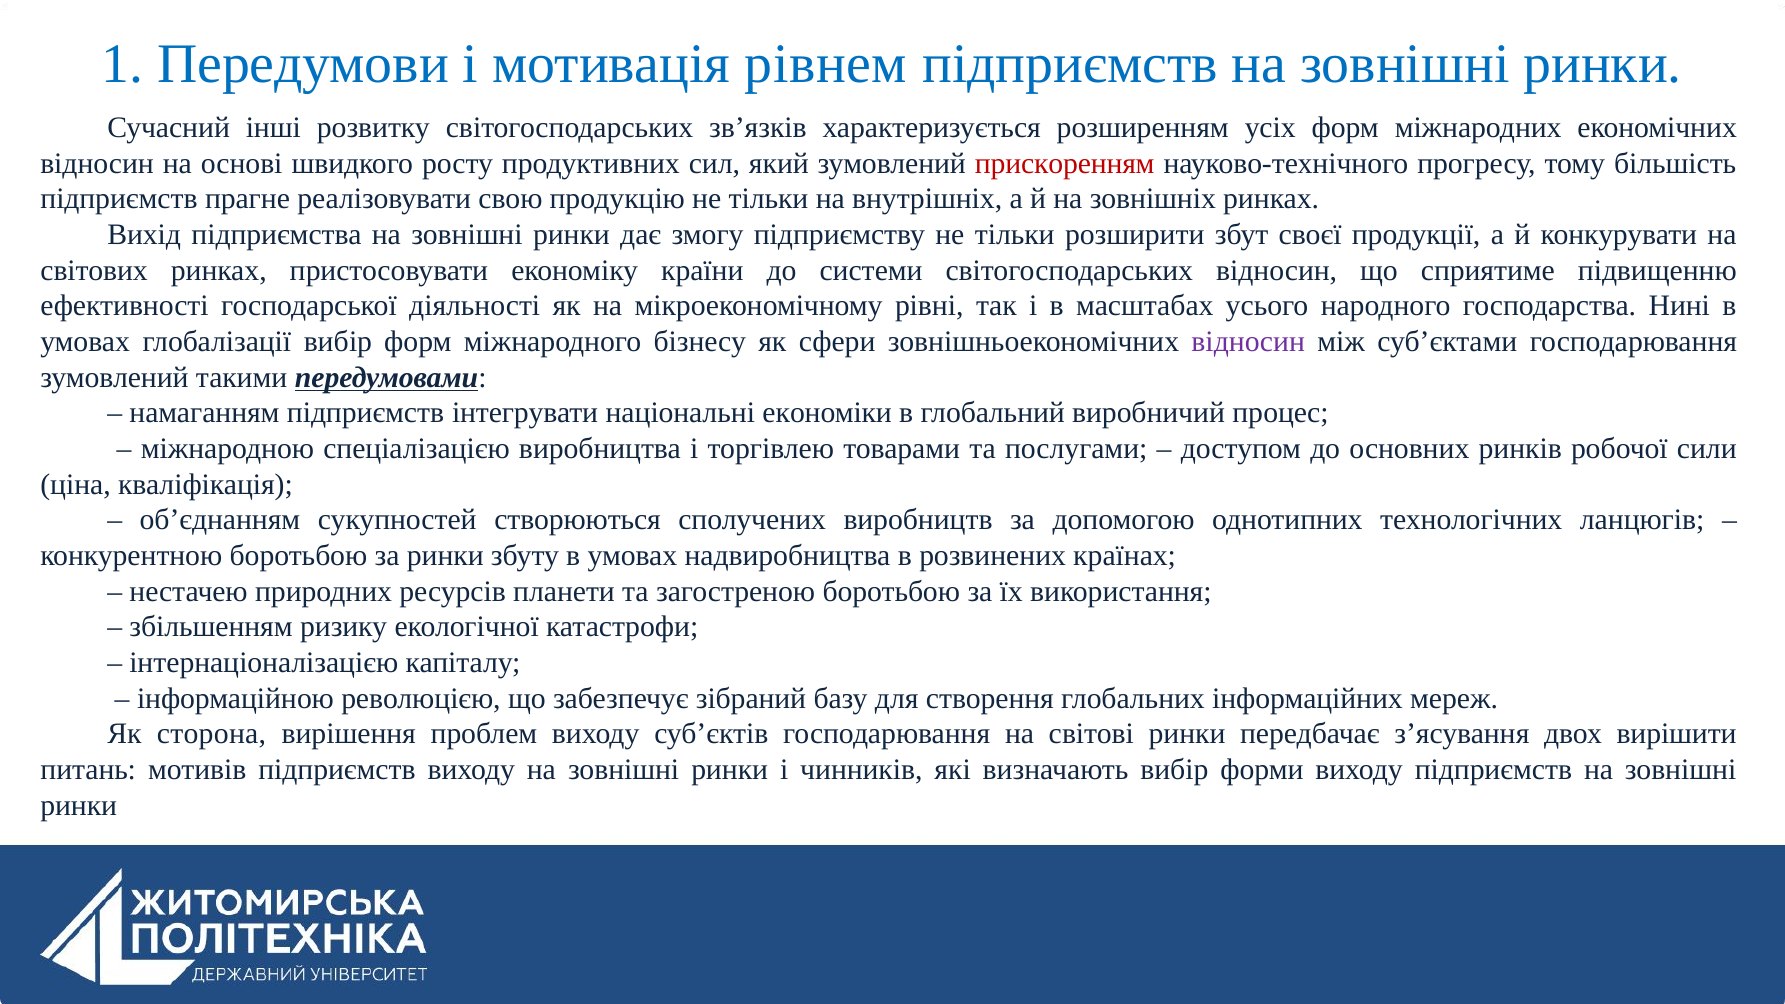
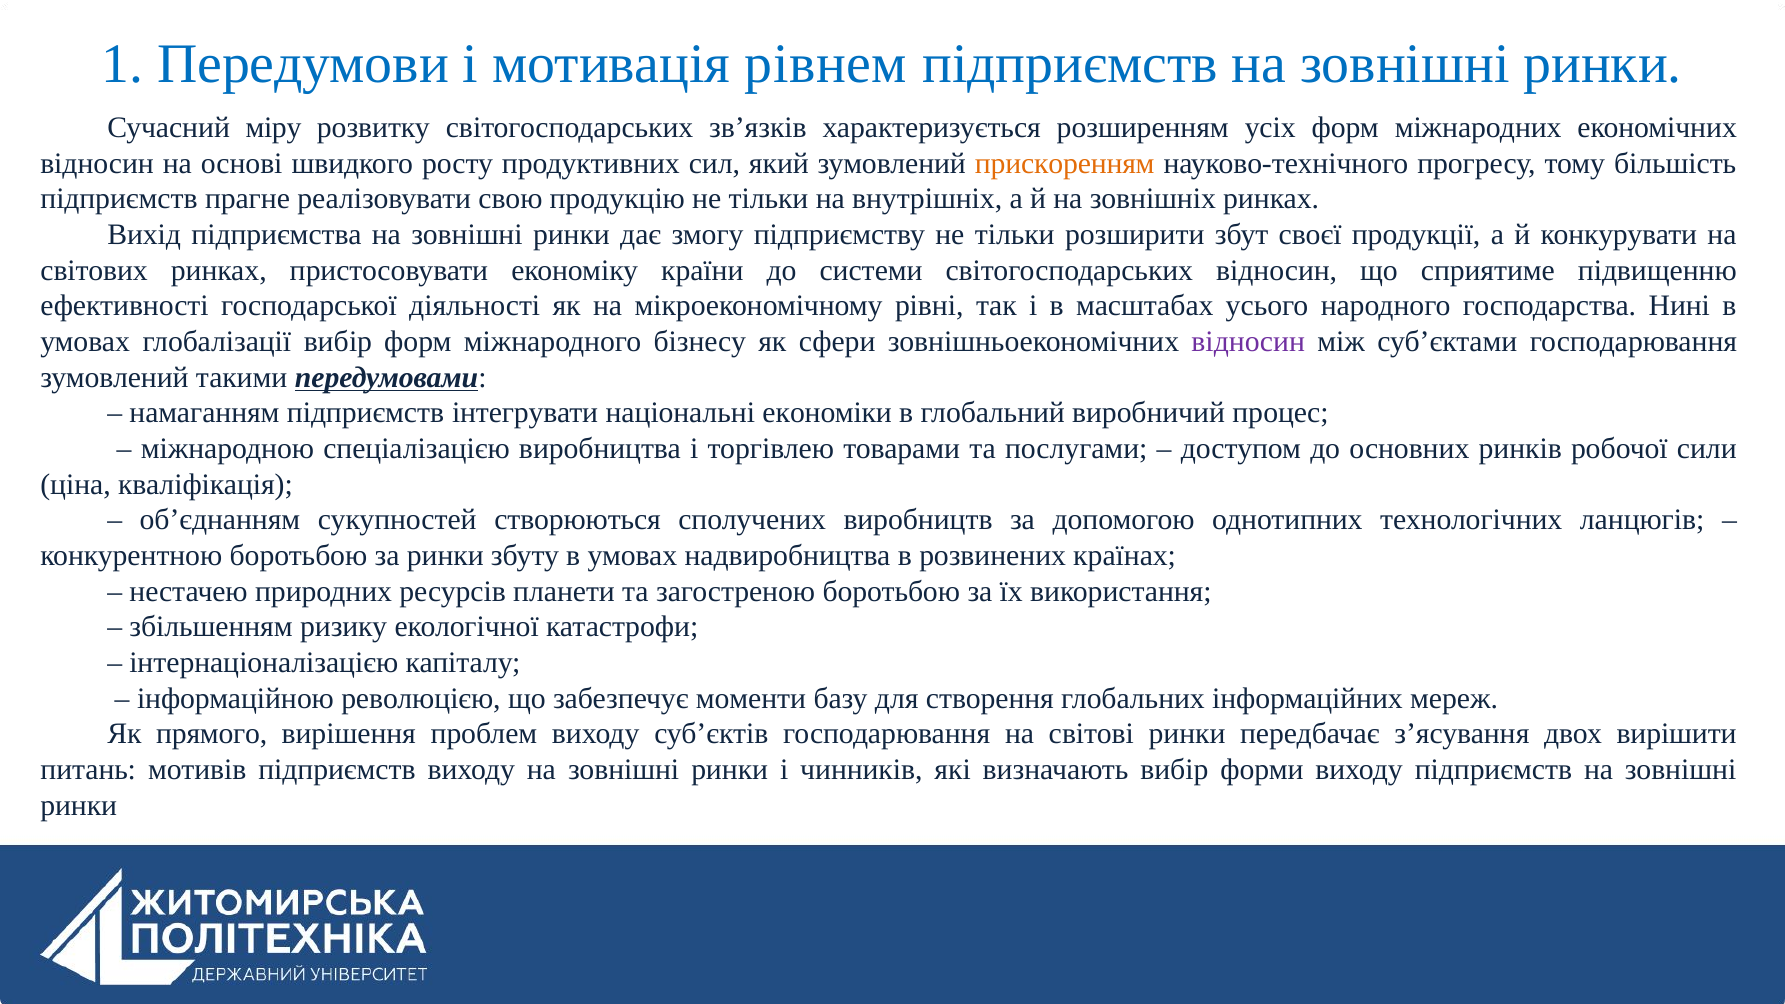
інші: інші -> міру
прискоренням colour: red -> orange
зібраний: зібраний -> моменти
сторона: сторона -> прямого
